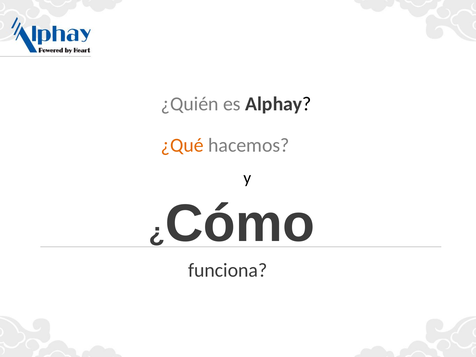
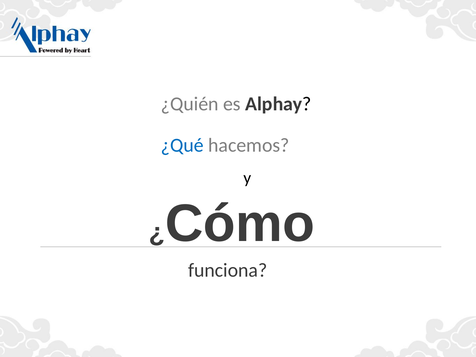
¿Qué colour: orange -> blue
